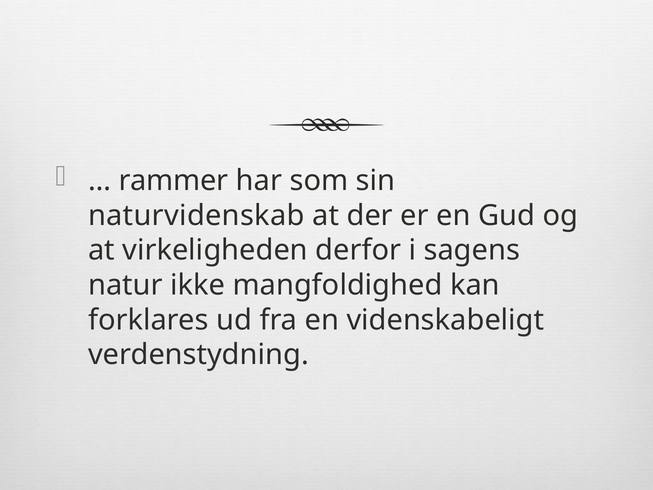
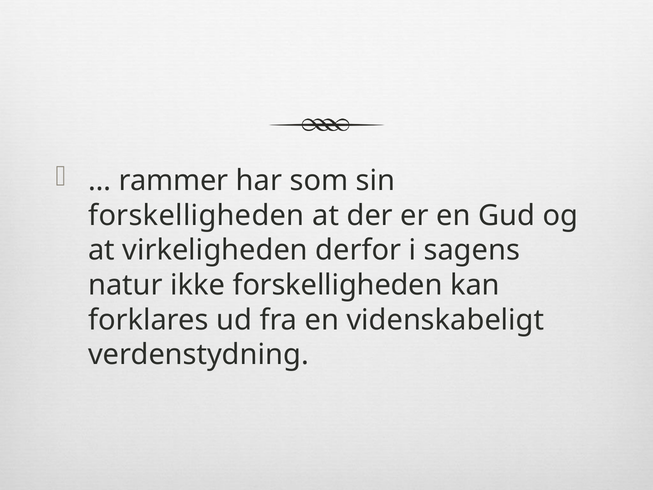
naturvidenskab at (196, 215): naturvidenskab -> forskelligheden
ikke mangfoldighed: mangfoldighed -> forskelligheden
